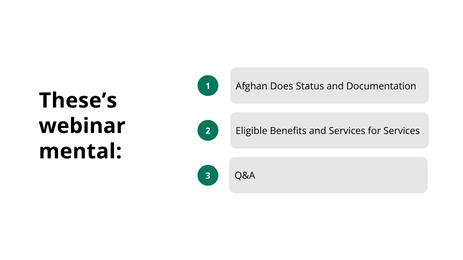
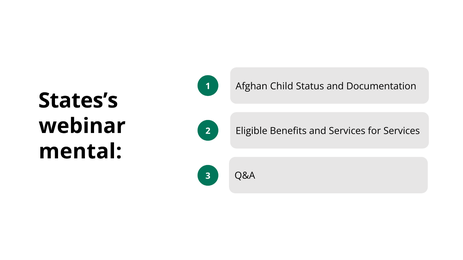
Does: Does -> Child
These’s: These’s -> States’s
